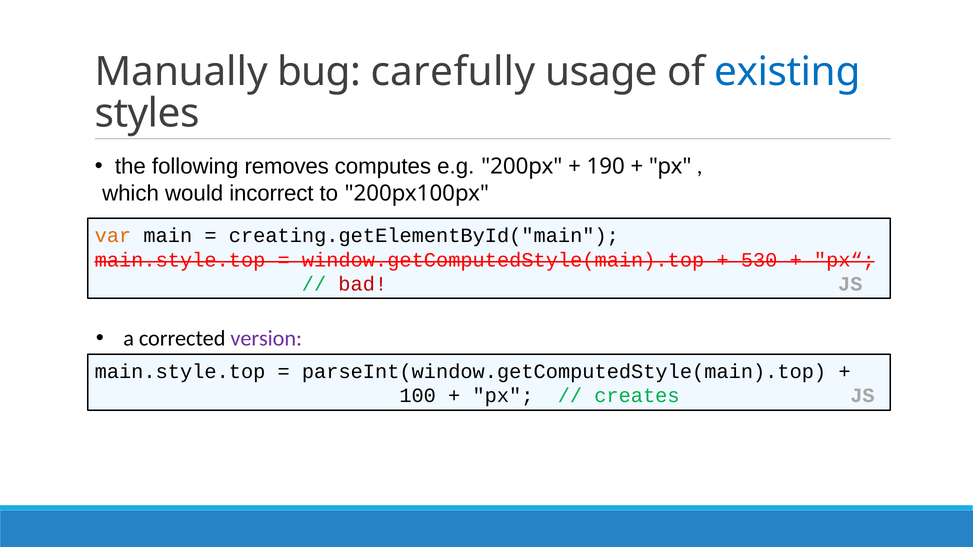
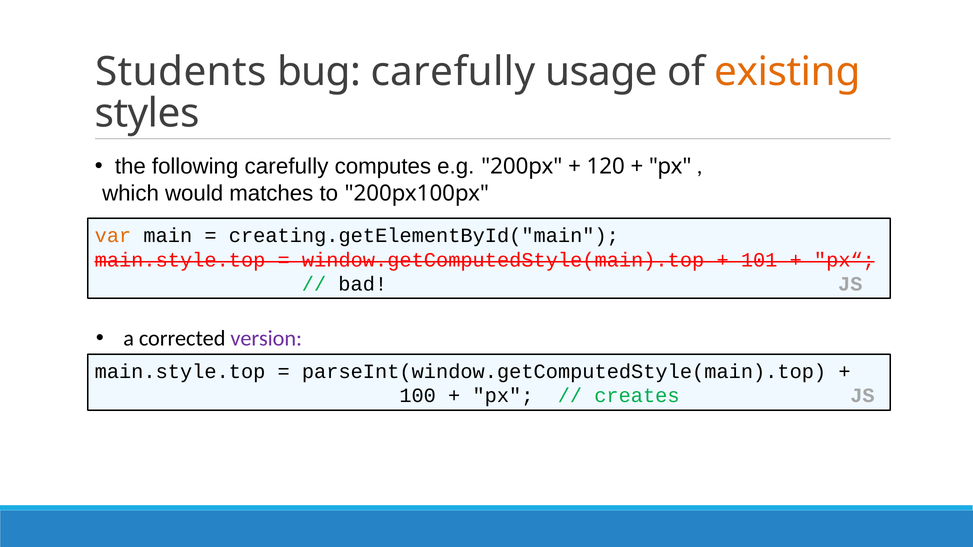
Manually: Manually -> Students
existing colour: blue -> orange
following removes: removes -> carefully
190: 190 -> 120
incorrect: incorrect -> matches
530: 530 -> 101
bad colour: red -> black
